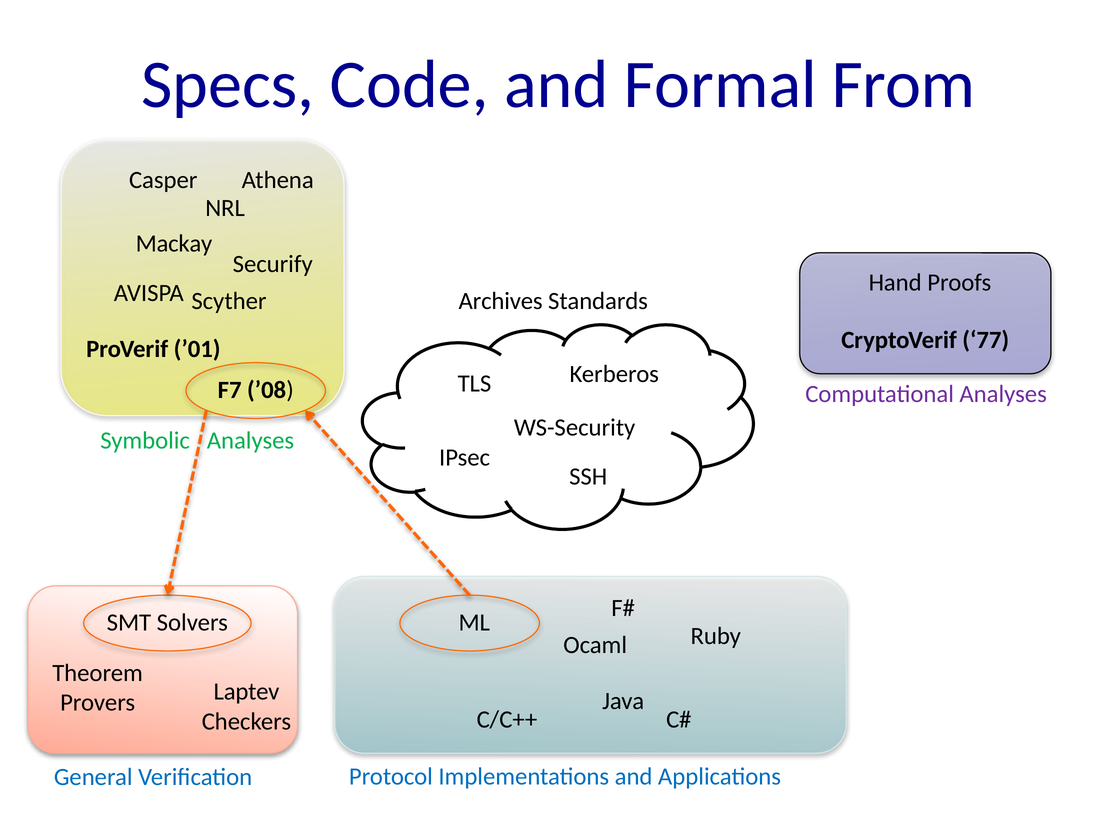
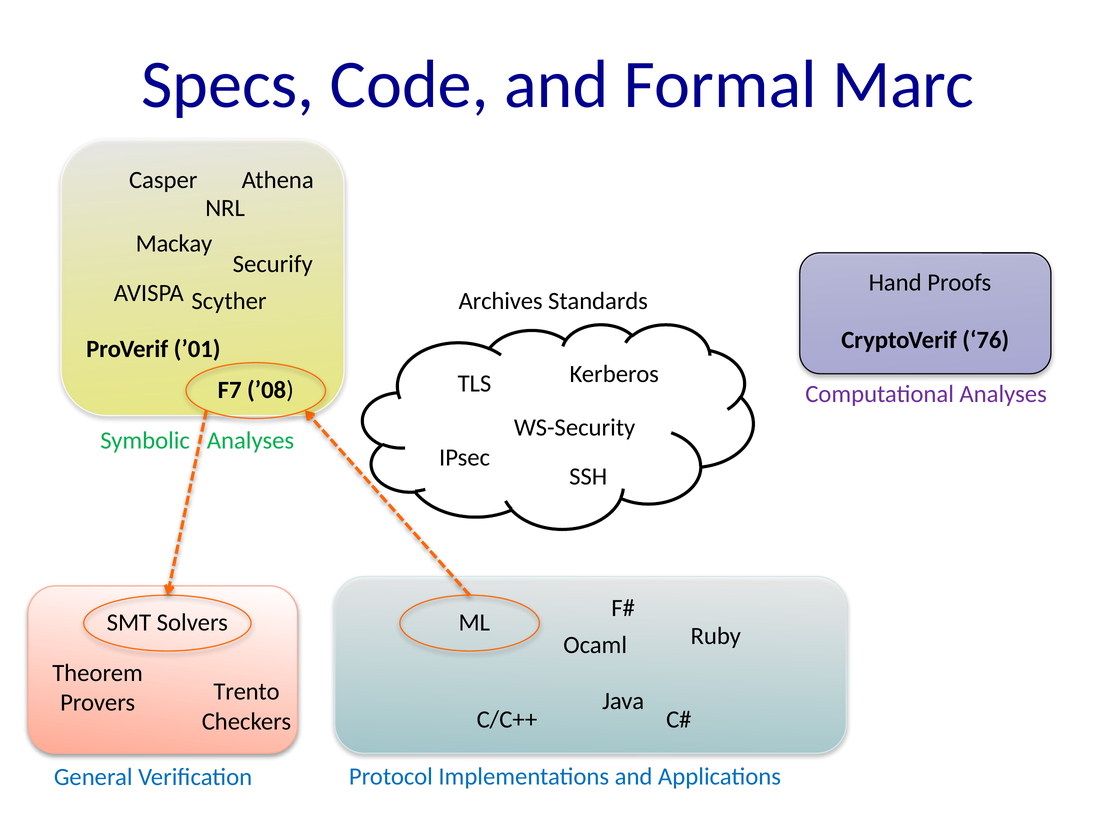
From: From -> Marc
77: 77 -> 76
Laptev: Laptev -> Trento
